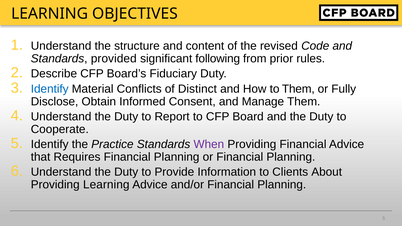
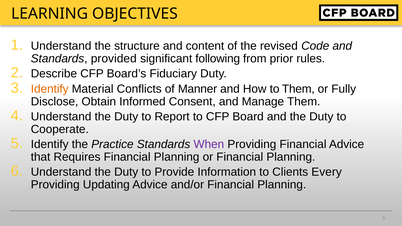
Identify at (50, 89) colour: blue -> orange
Distinct: Distinct -> Manner
About: About -> Every
Providing Learning: Learning -> Updating
